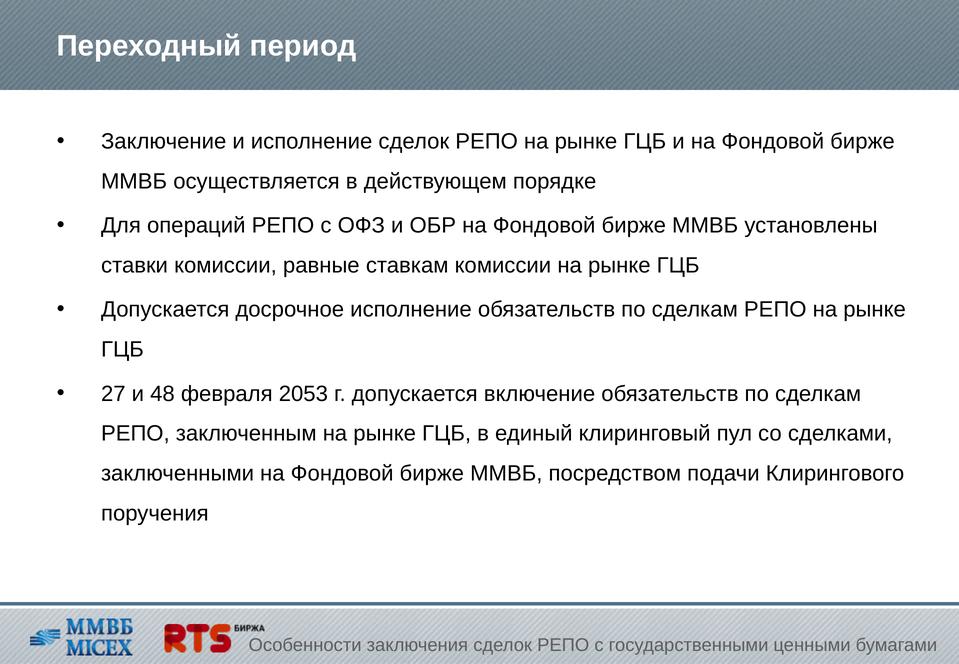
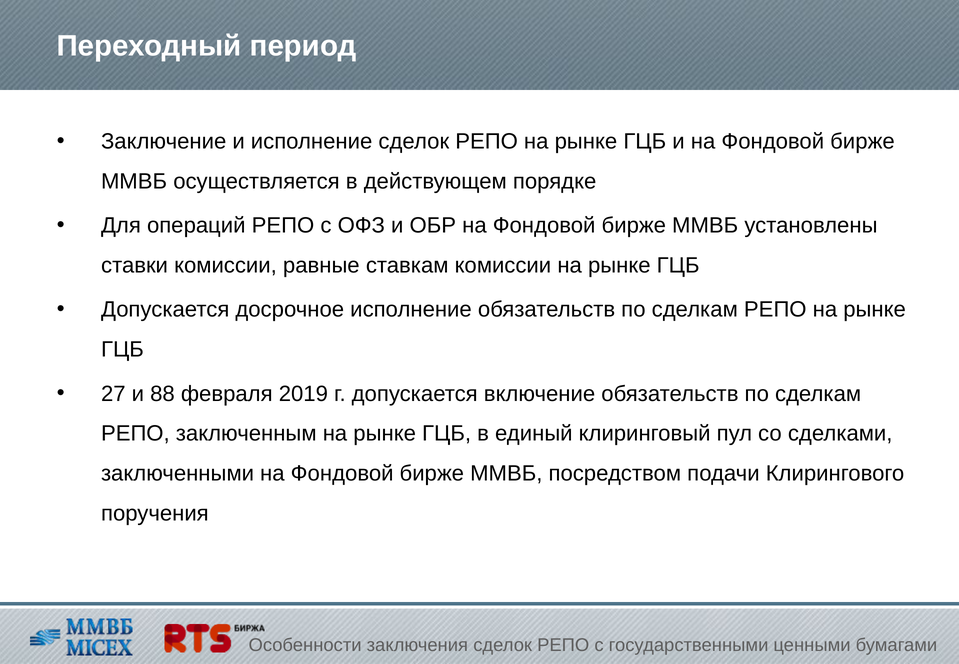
48: 48 -> 88
2053: 2053 -> 2019
